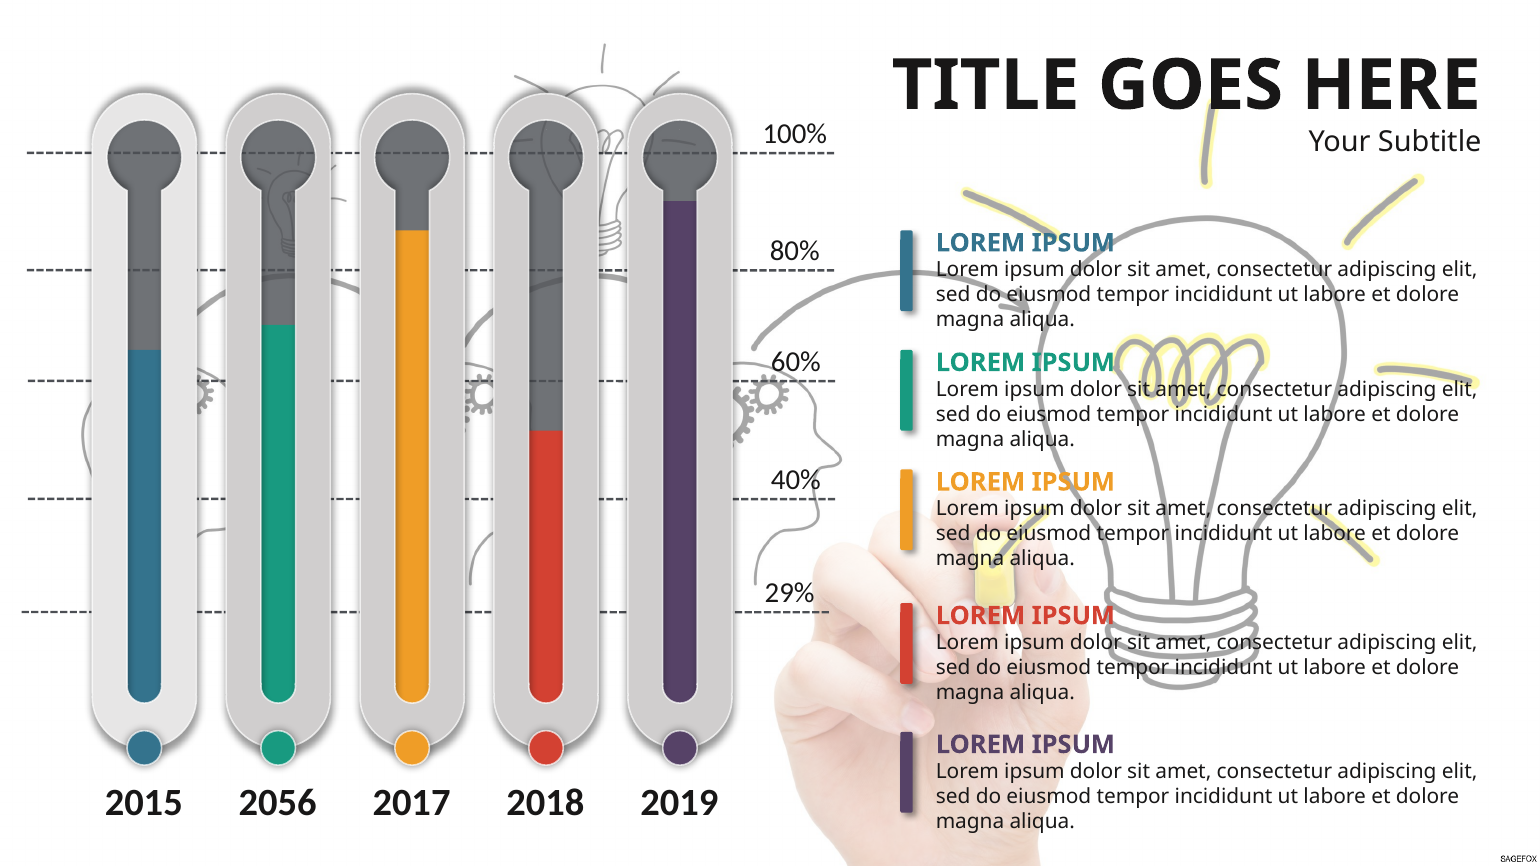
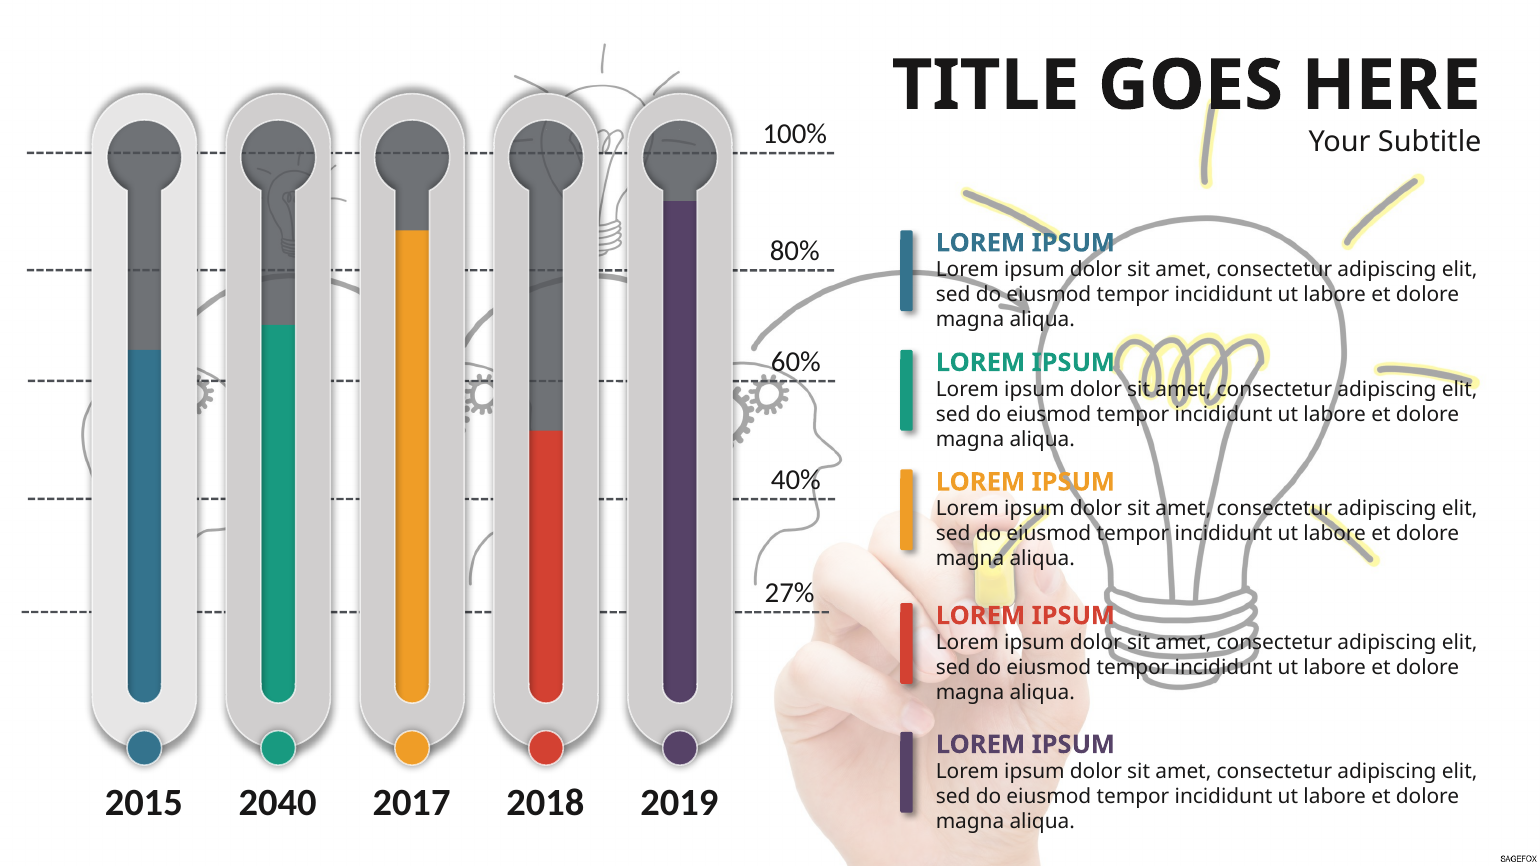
29%: 29% -> 27%
2056: 2056 -> 2040
